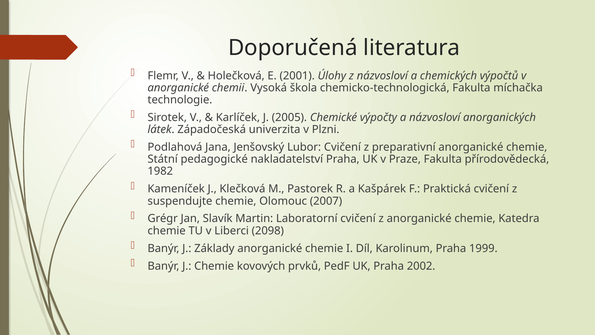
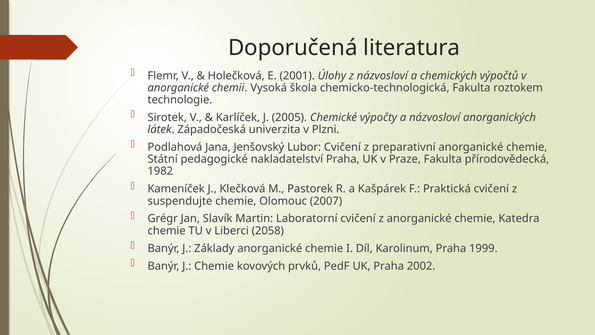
míchačka: míchačka -> roztokem
2098: 2098 -> 2058
